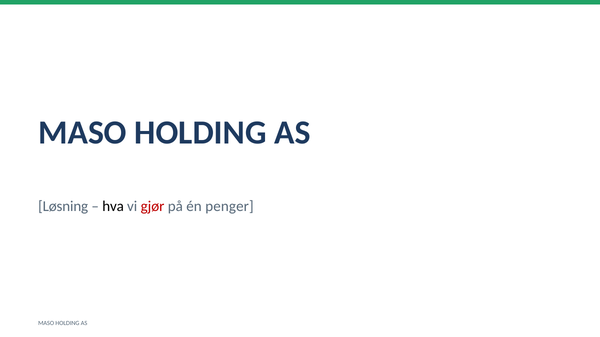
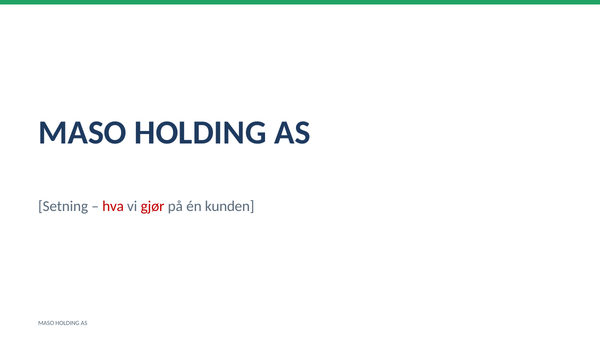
Løsning: Løsning -> Setning
hva colour: black -> red
penger: penger -> kunden
